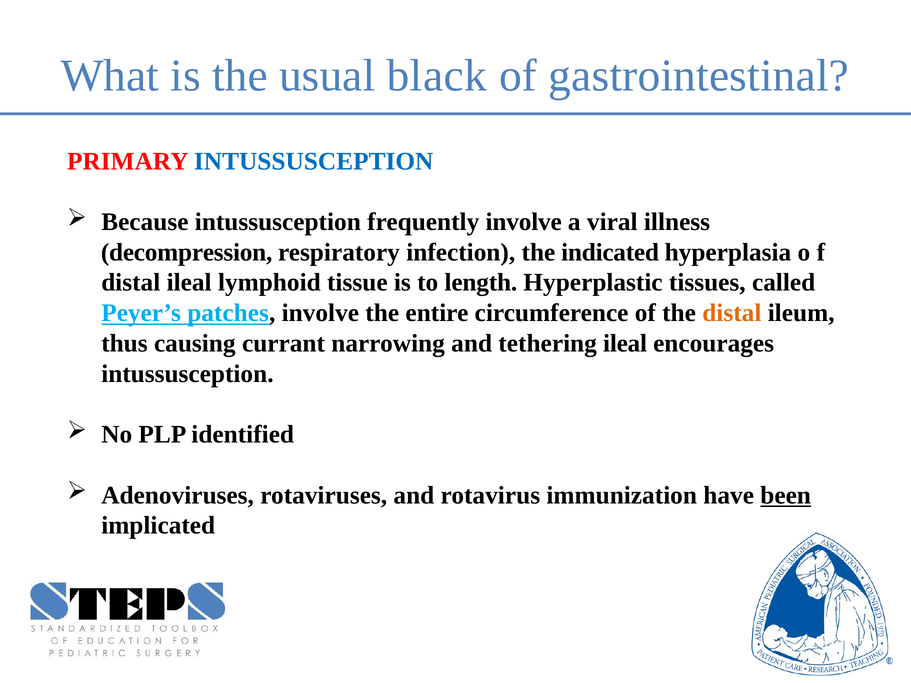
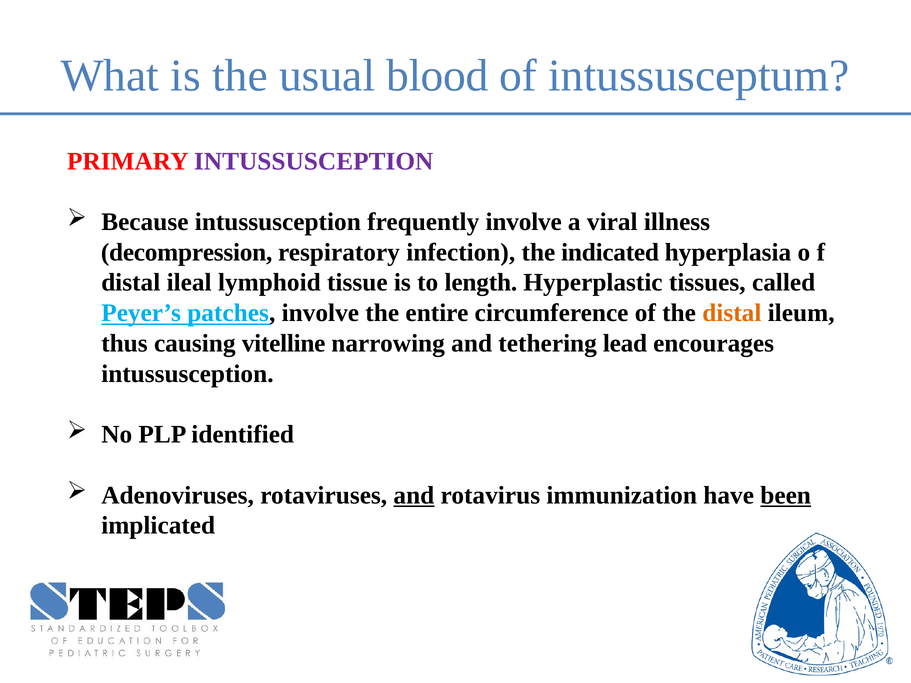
black: black -> blood
gastrointestinal: gastrointestinal -> intussusceptum
INTUSSUSCEPTION at (314, 161) colour: blue -> purple
currant: currant -> vitelline
tethering ileal: ileal -> lead
and at (414, 495) underline: none -> present
